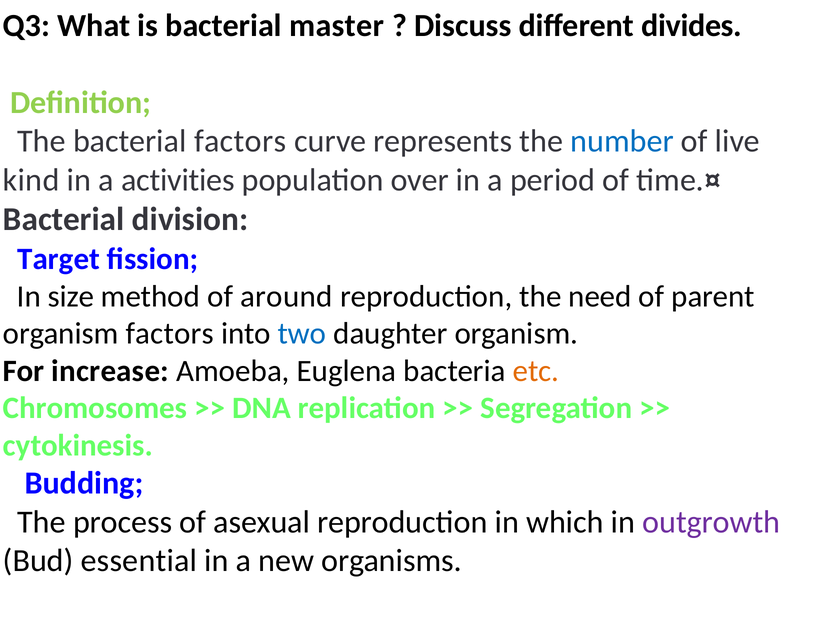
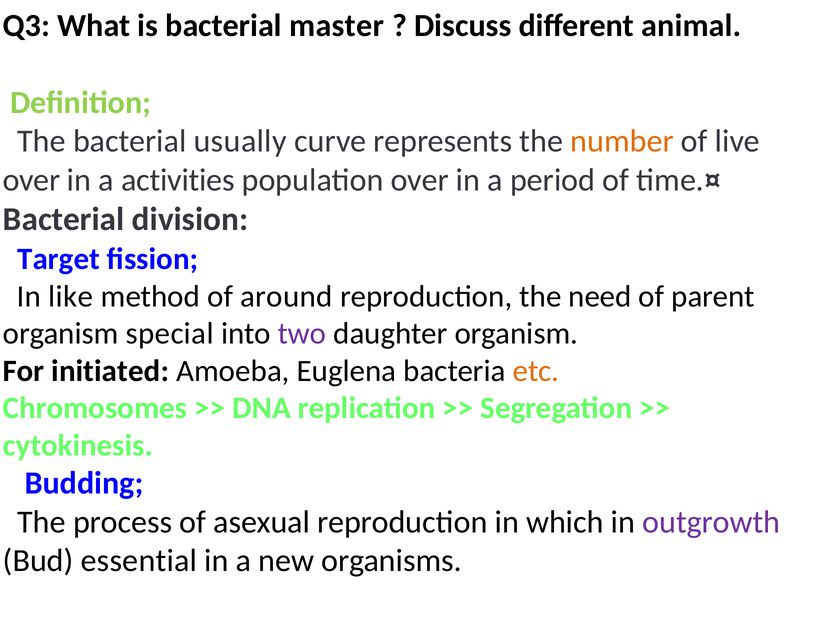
divides: divides -> animal
bacterial factors: factors -> usually
number colour: blue -> orange
kind at (31, 180): kind -> over
size: size -> like
organism factors: factors -> special
two colour: blue -> purple
increase: increase -> initiated
